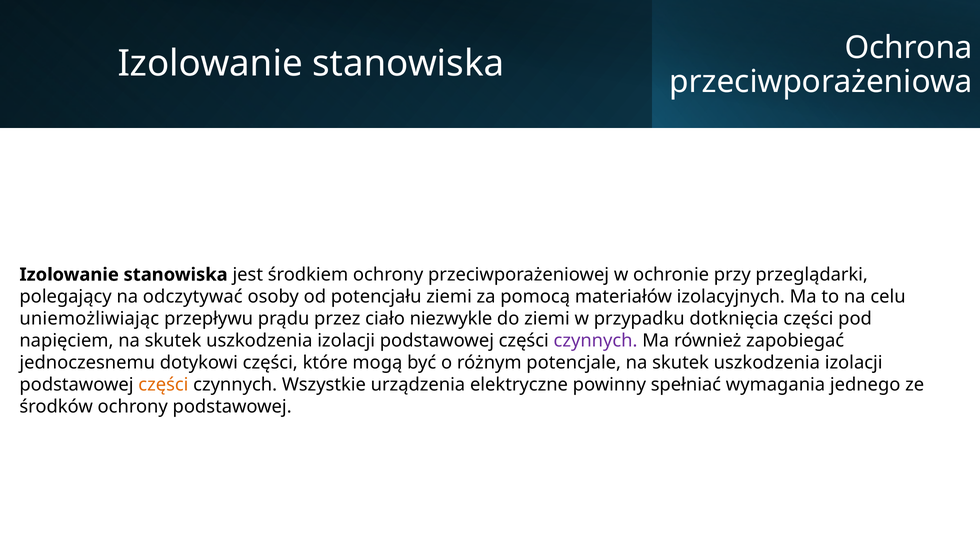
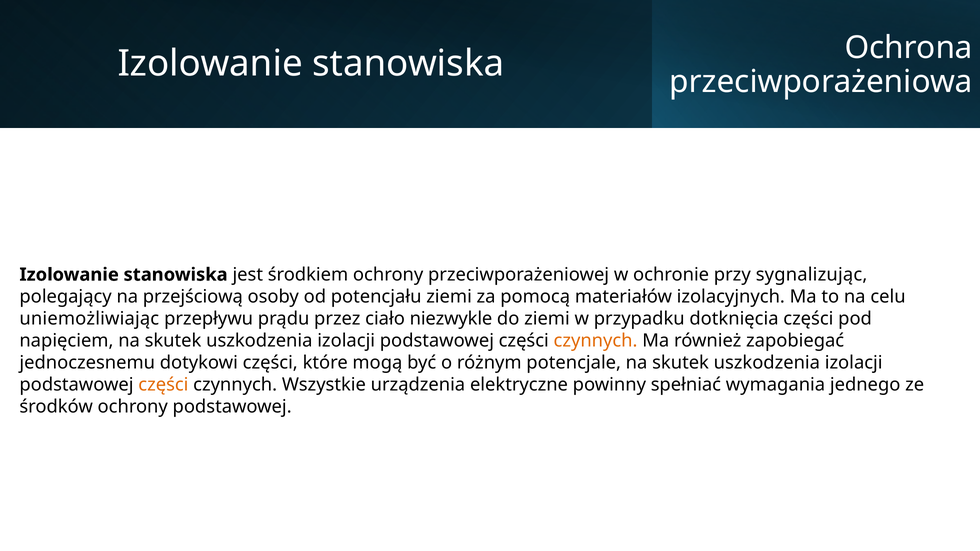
przeglądarki: przeglądarki -> sygnalizując
odczytywać: odczytywać -> przejściową
czynnych at (596, 341) colour: purple -> orange
